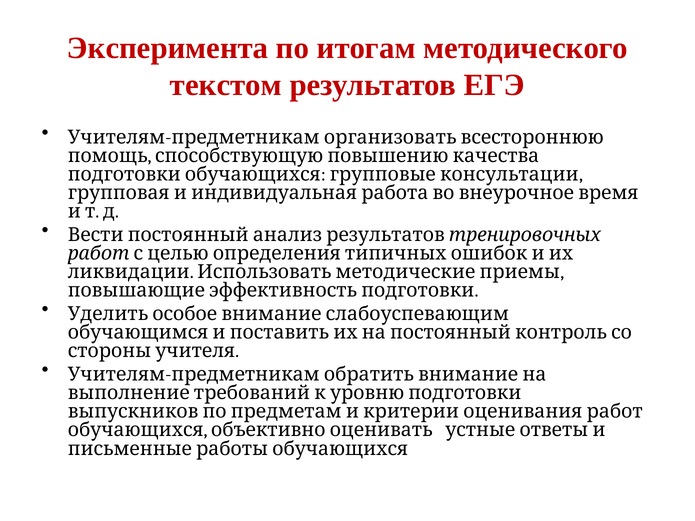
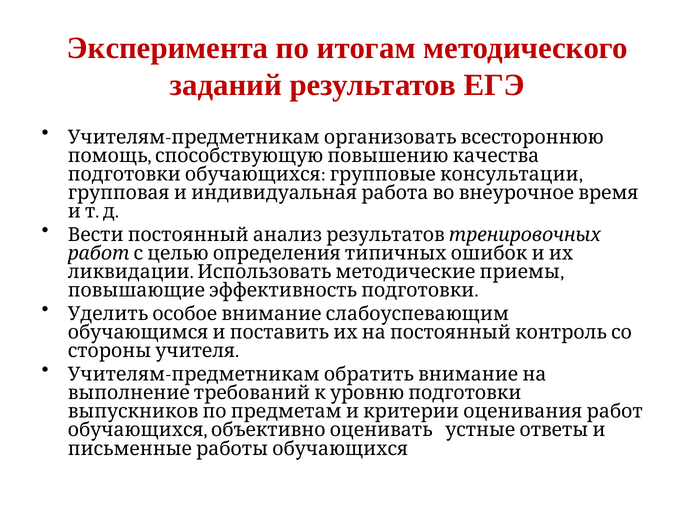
текстом: текстом -> заданий
